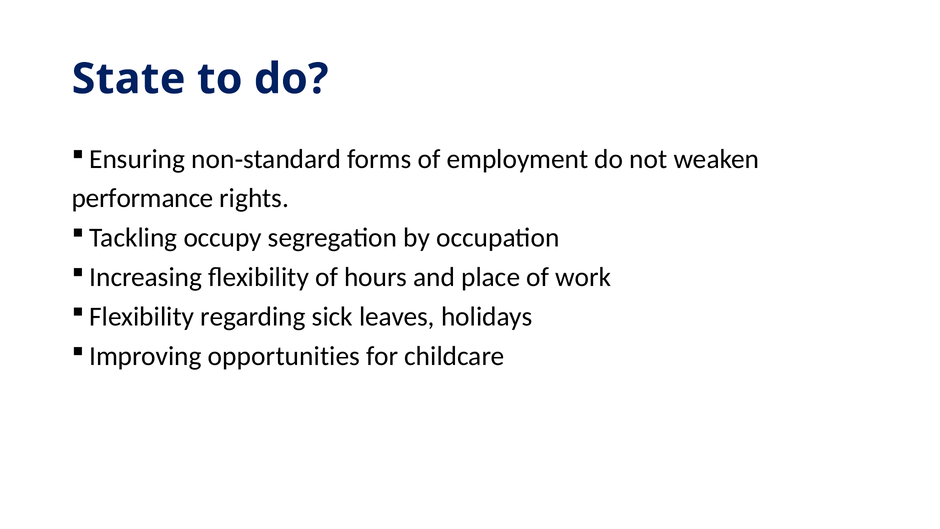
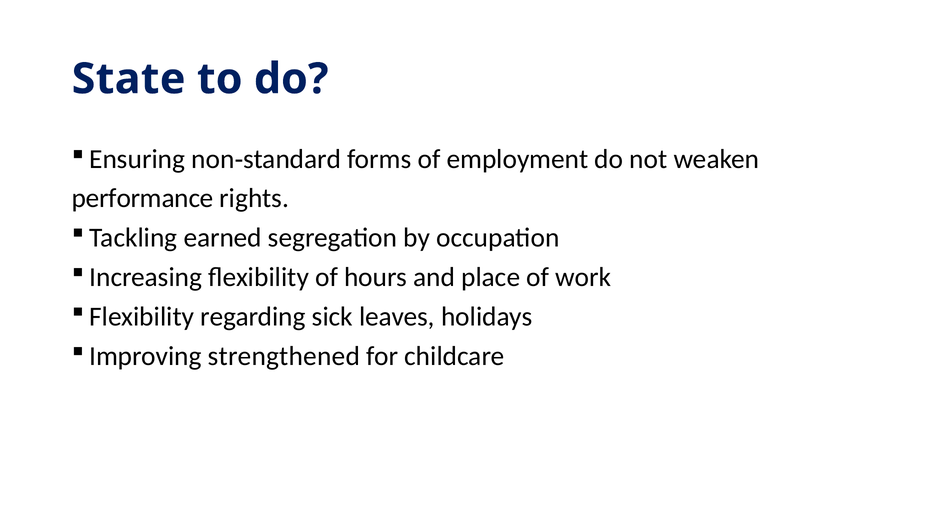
occupy: occupy -> earned
opportunities: opportunities -> strengthened
